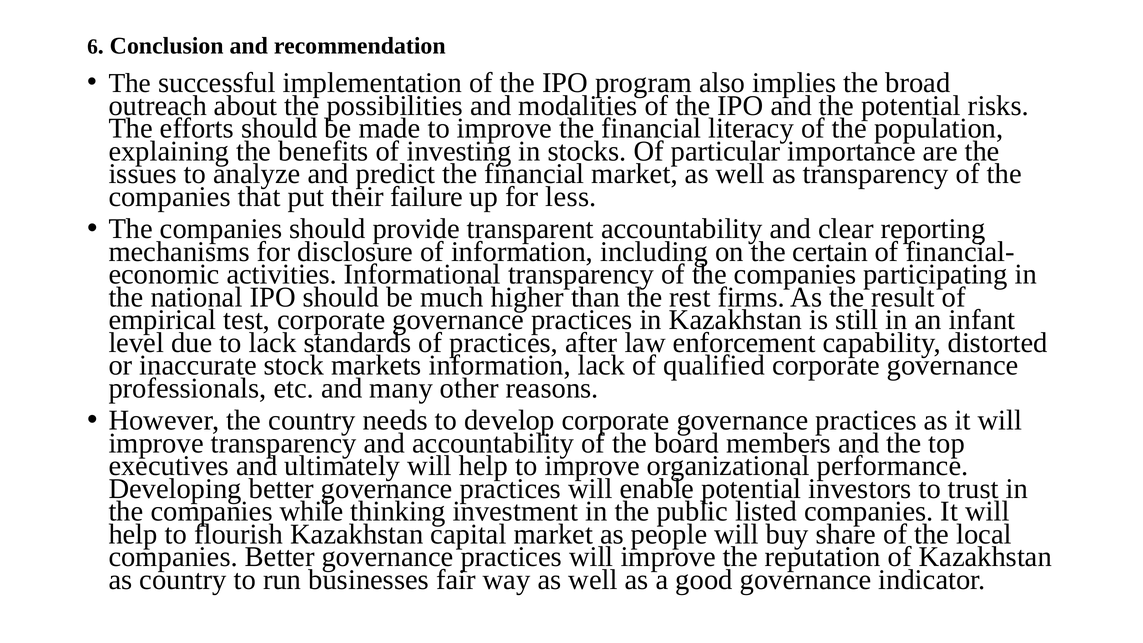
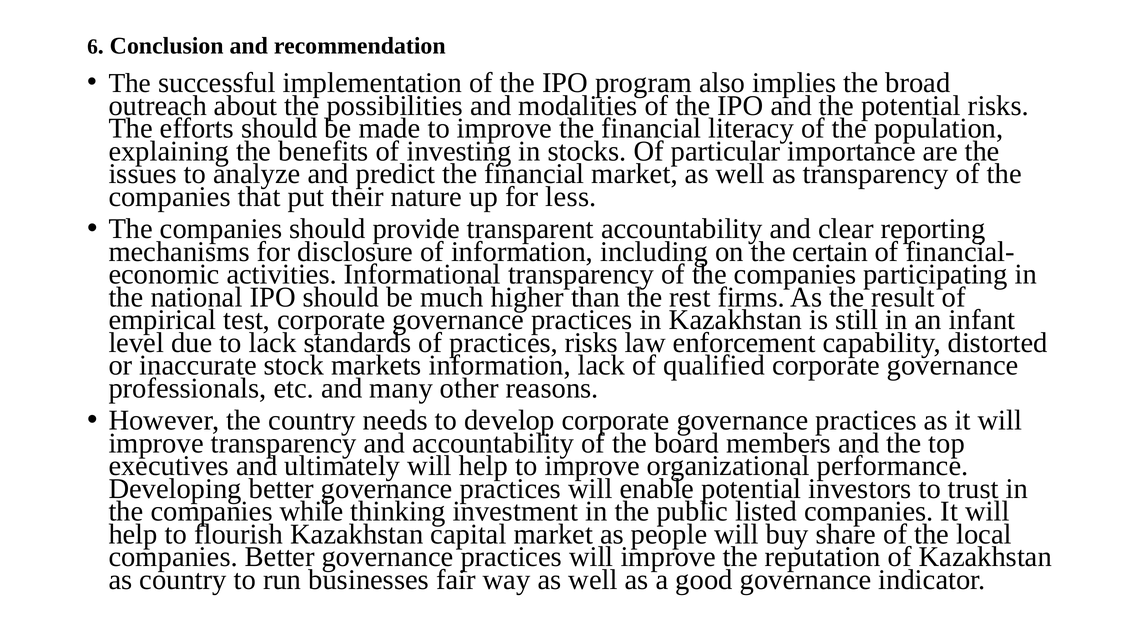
failure: failure -> nature
practices after: after -> risks
